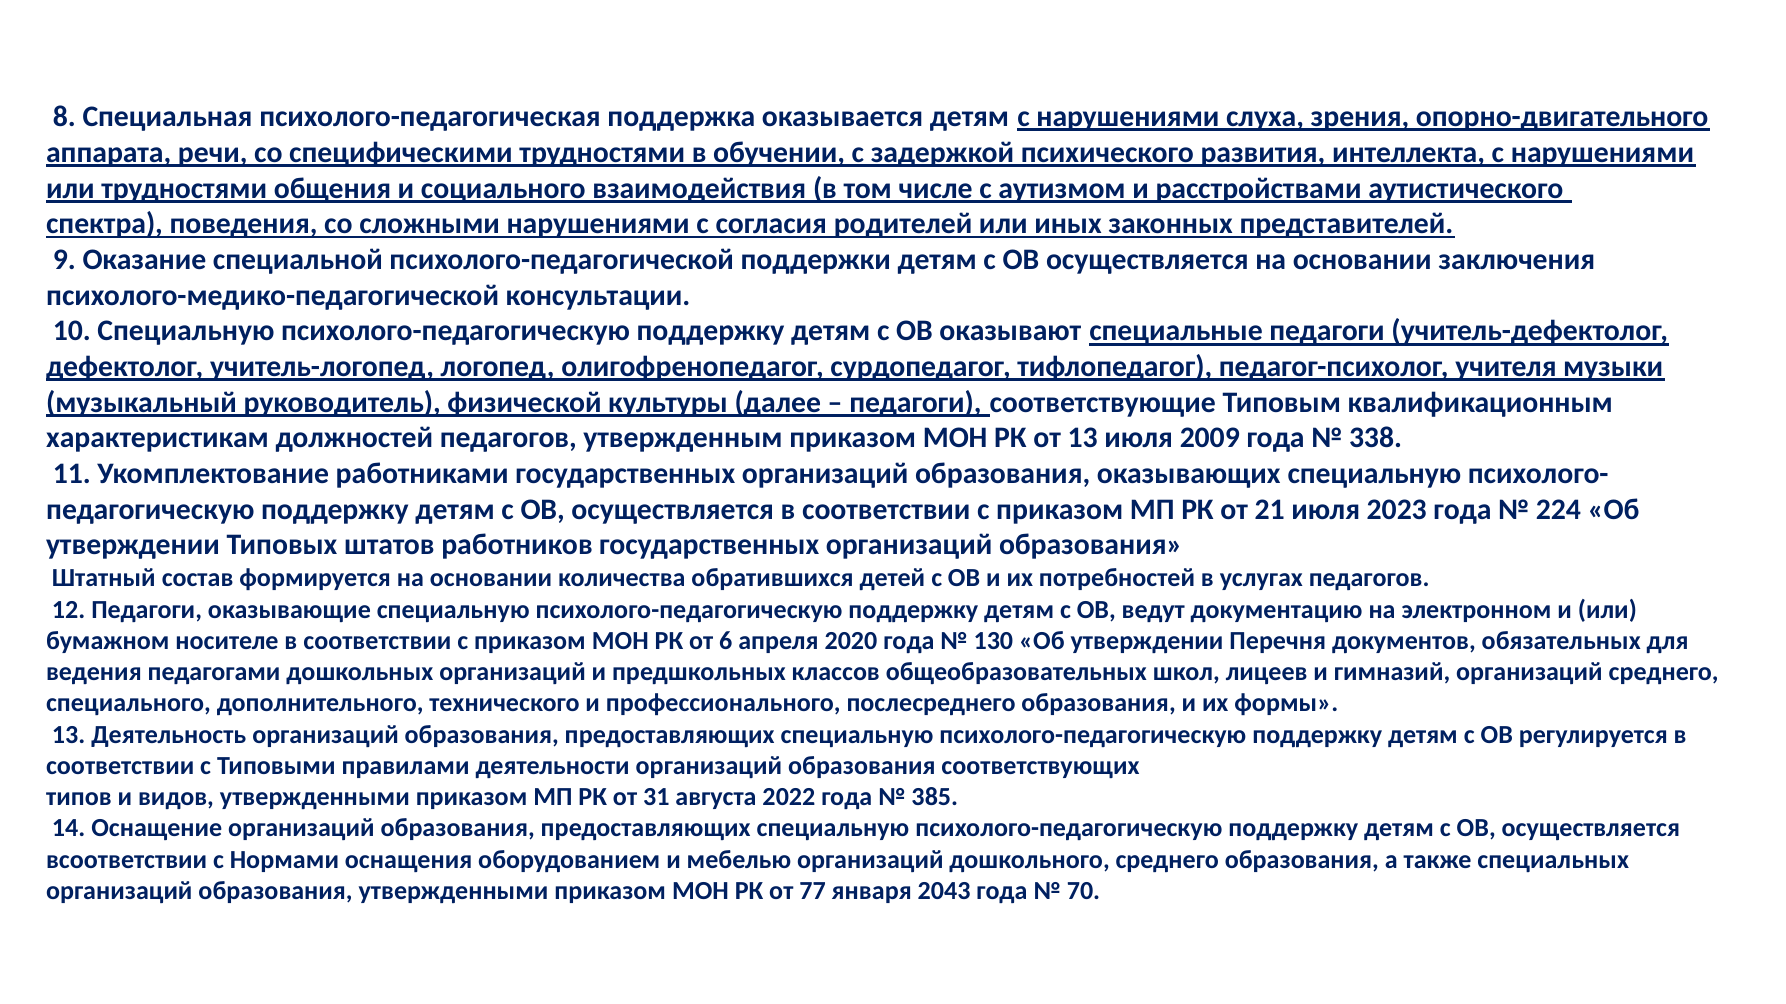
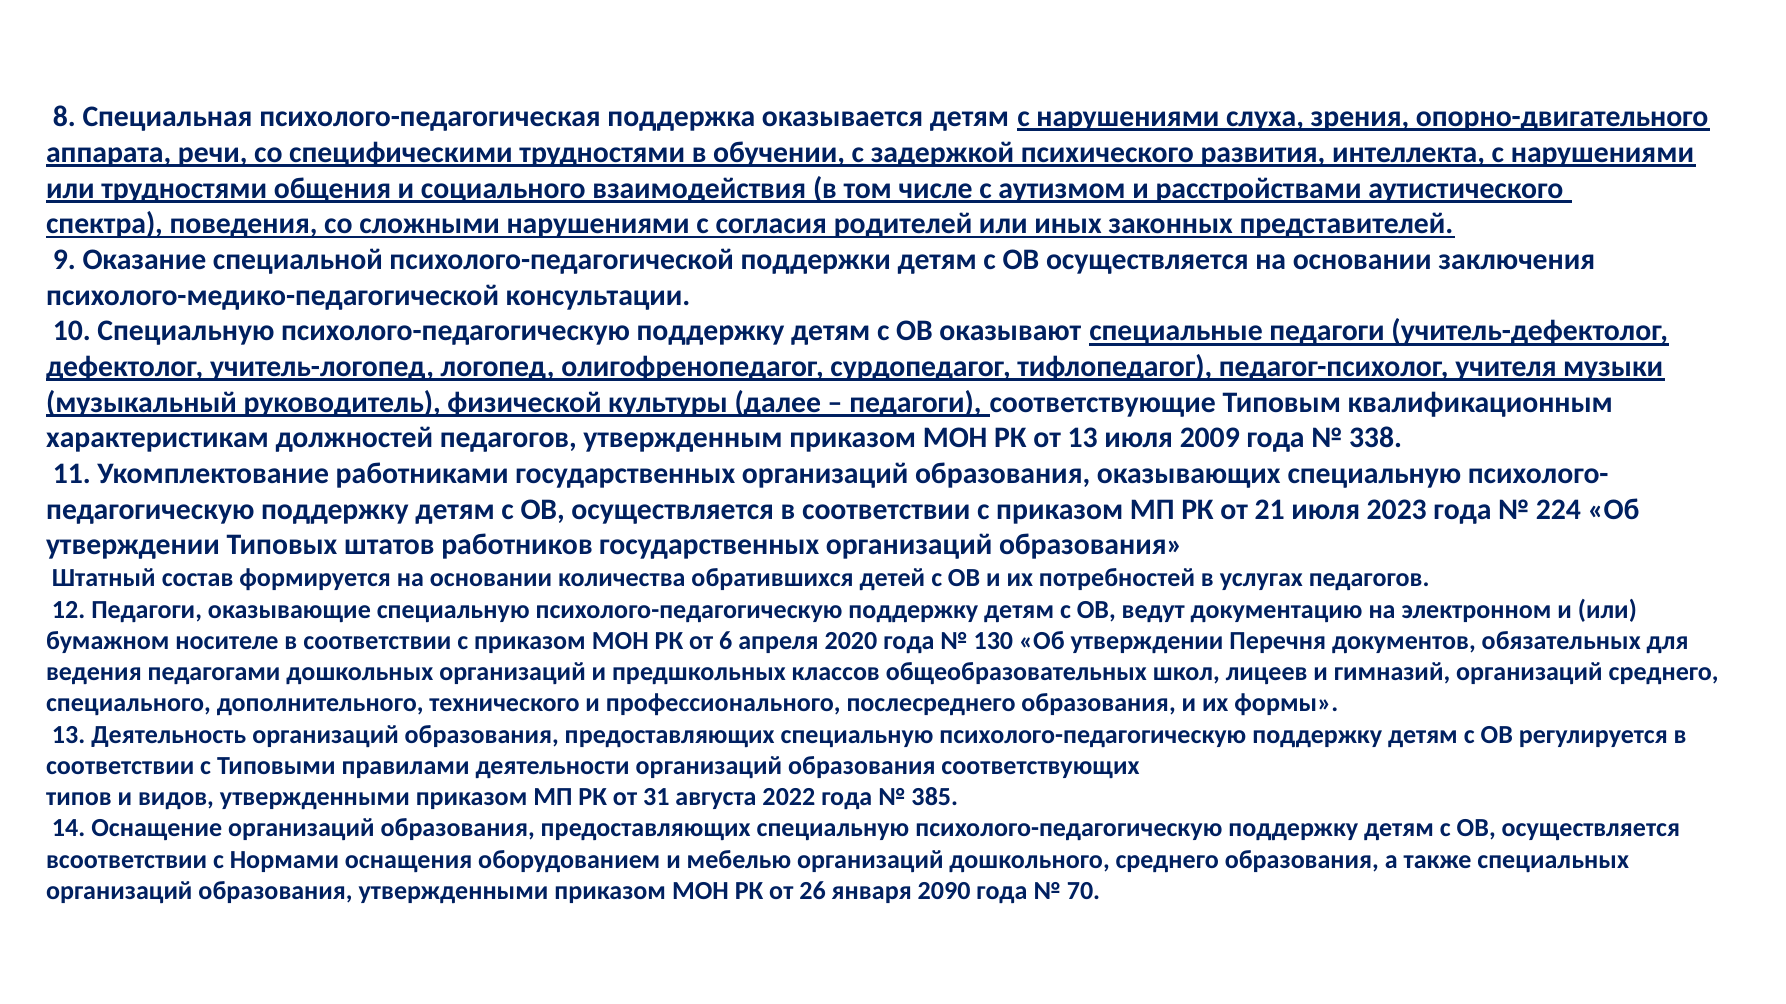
77: 77 -> 26
2043: 2043 -> 2090
